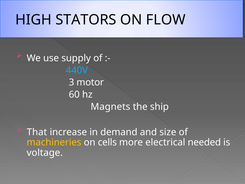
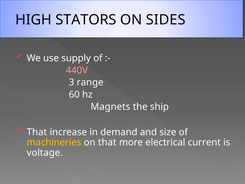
FLOW: FLOW -> SIDES
440V colour: light blue -> pink
motor: motor -> range
on cells: cells -> that
needed: needed -> current
